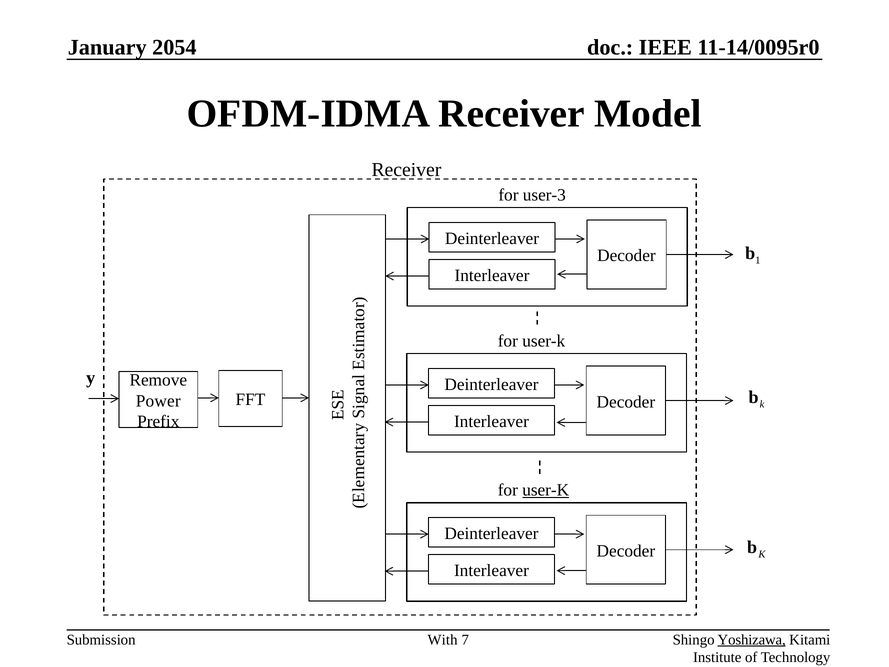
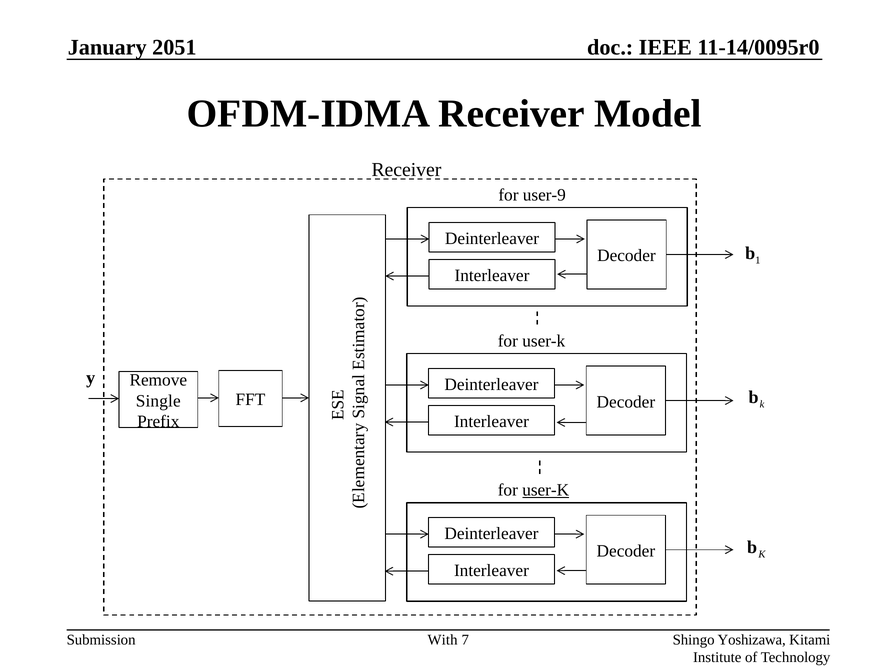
2054: 2054 -> 2051
user-3: user-3 -> user-9
Power: Power -> Single
Yoshizawa underline: present -> none
